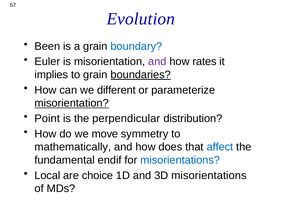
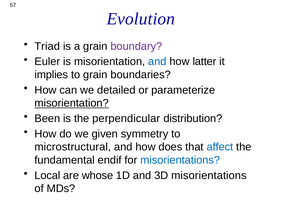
Been: Been -> Triad
boundary colour: blue -> purple
and at (157, 62) colour: purple -> blue
rates: rates -> latter
boundaries underline: present -> none
different: different -> detailed
Point: Point -> Been
move: move -> given
mathematically: mathematically -> microstructural
choice: choice -> whose
